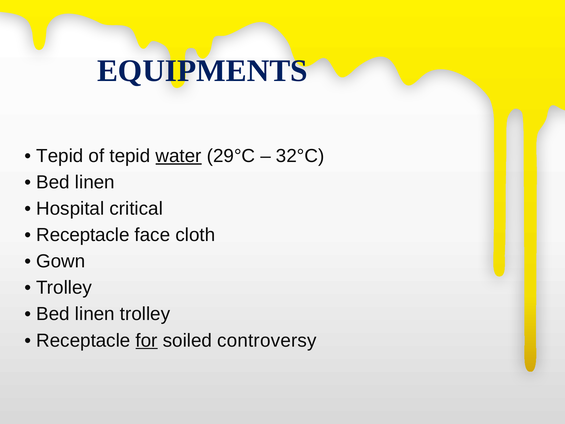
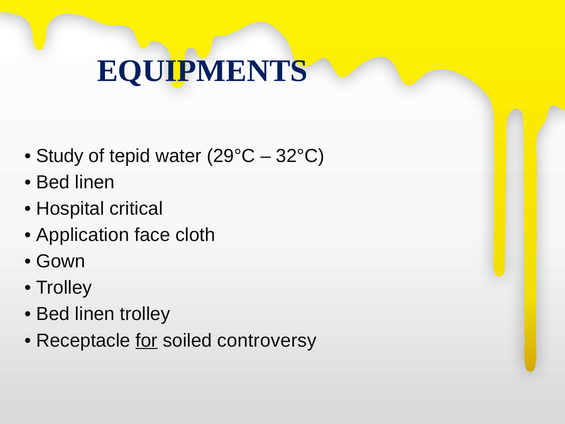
Tepid at (60, 156): Tepid -> Study
water underline: present -> none
Receptacle at (83, 235): Receptacle -> Application
